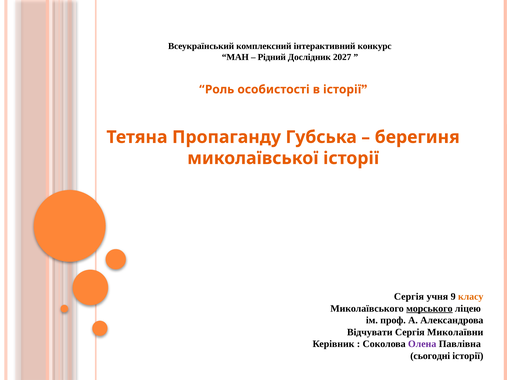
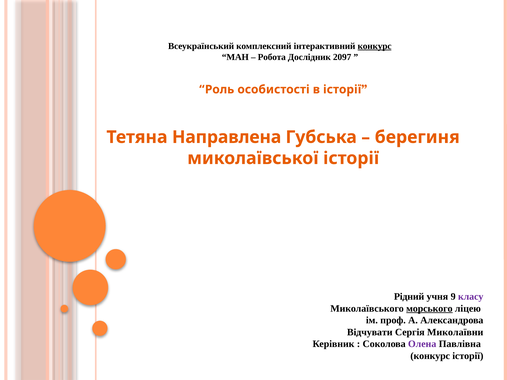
конкурс at (375, 46) underline: none -> present
Рідний: Рідний -> Робота
2027: 2027 -> 2097
Пропаганду: Пропаганду -> Направлена
Сергія at (409, 297): Сергія -> Рідний
класу colour: orange -> purple
сьогодні at (430, 356): сьогодні -> конкурс
